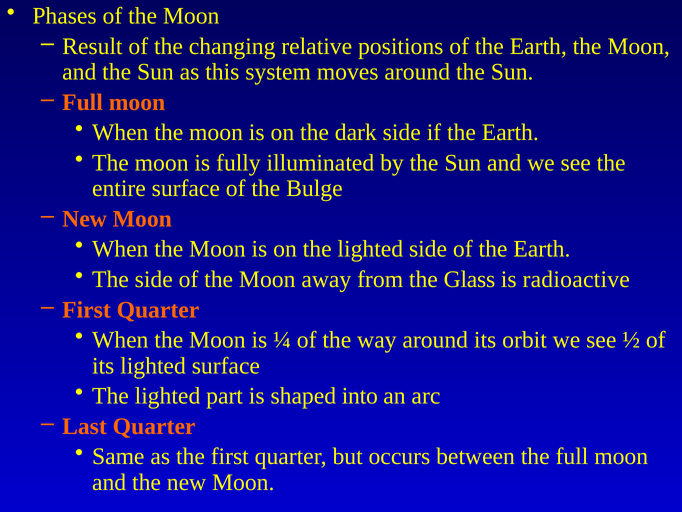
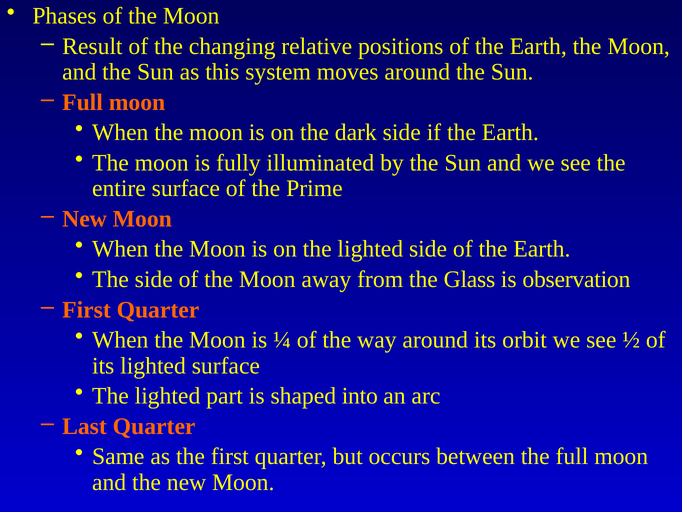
Bulge: Bulge -> Prime
radioactive: radioactive -> observation
